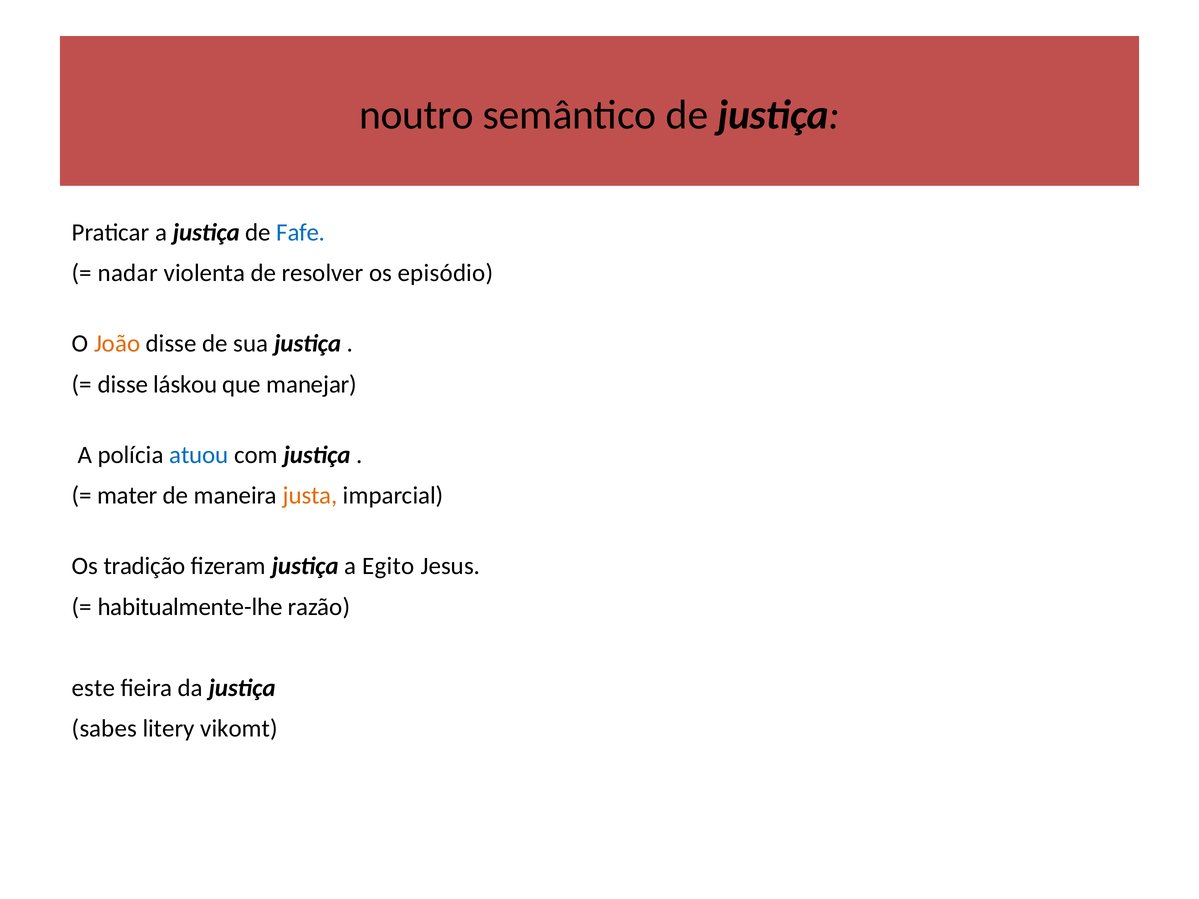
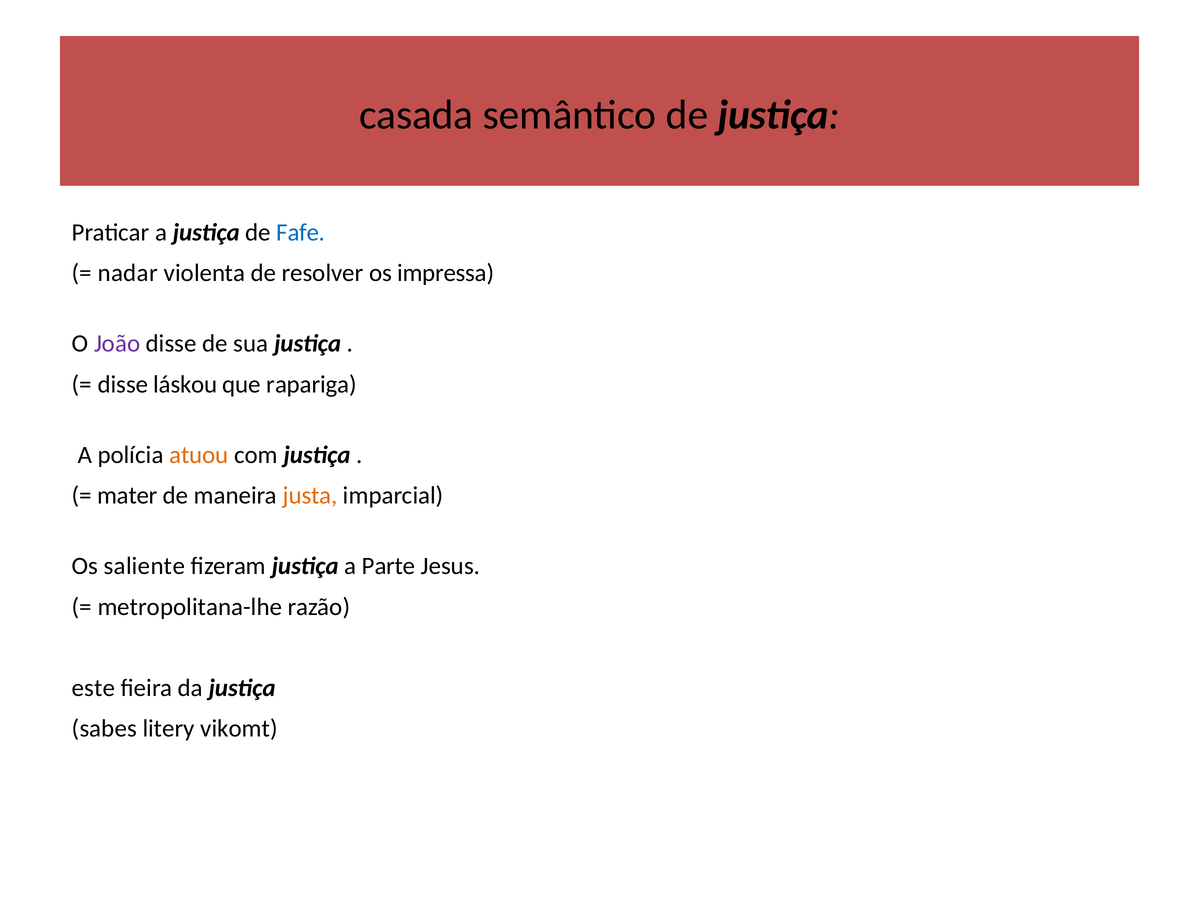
noutro: noutro -> casada
episódio: episódio -> impressa
João colour: orange -> purple
manejar: manejar -> rapariga
atuou colour: blue -> orange
tradição: tradição -> saliente
Egito: Egito -> Parte
habitualmente-lhe: habitualmente-lhe -> metropolitana-lhe
